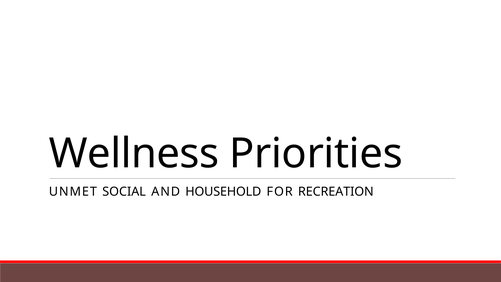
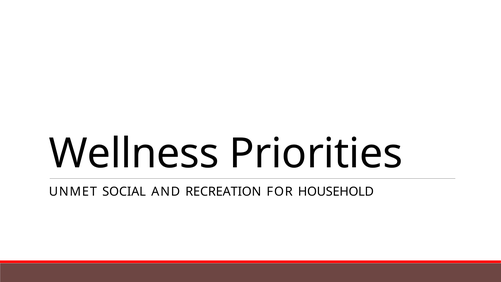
HOUSEHOLD: HOUSEHOLD -> RECREATION
RECREATION: RECREATION -> HOUSEHOLD
